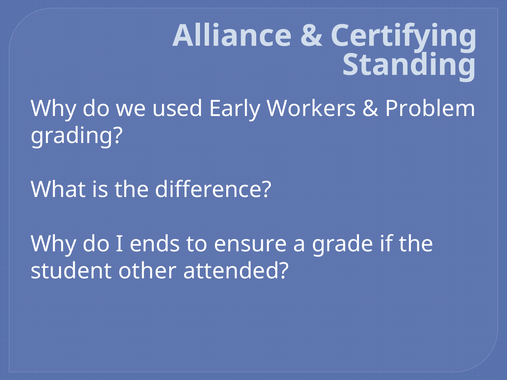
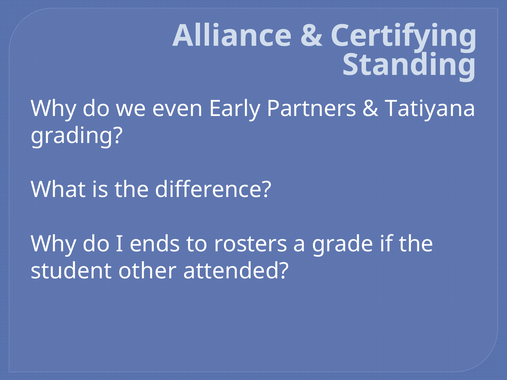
used: used -> even
Workers: Workers -> Partners
Problem: Problem -> Tatiyana
ensure: ensure -> rosters
